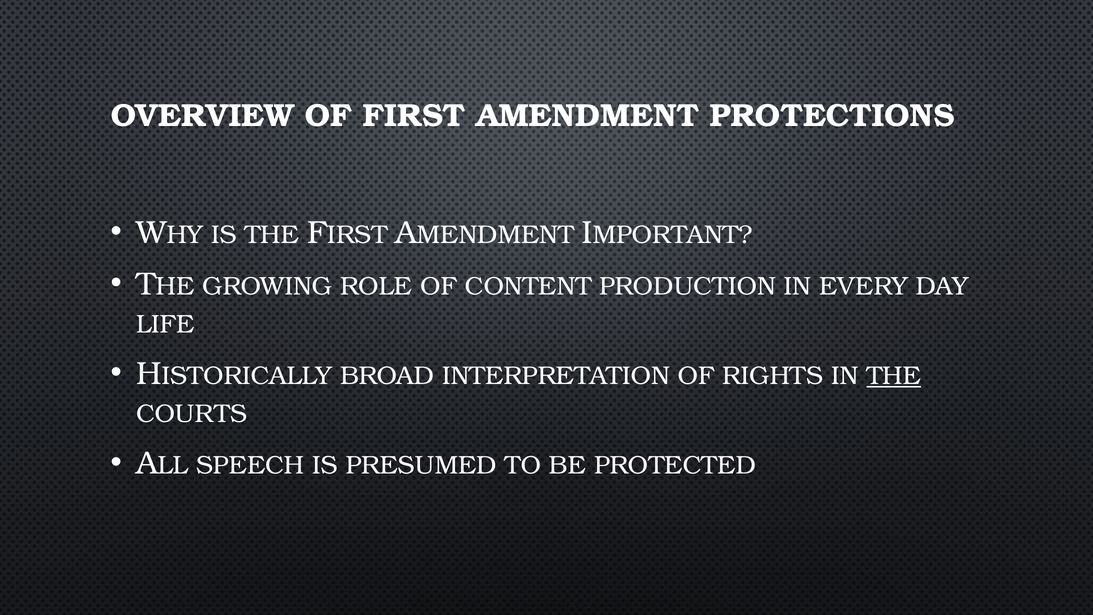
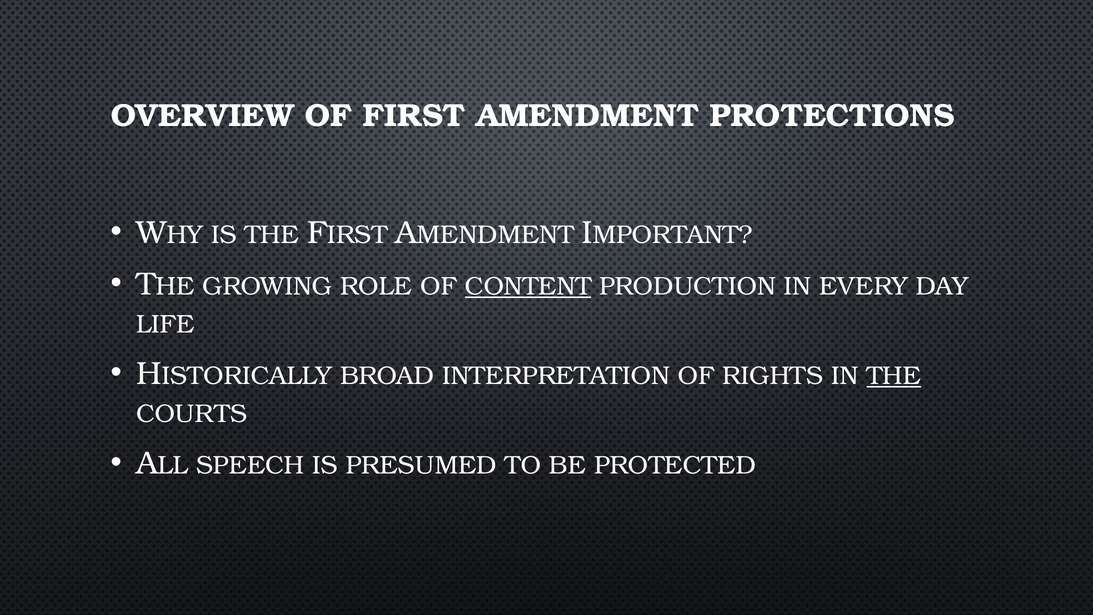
CONTENT underline: none -> present
